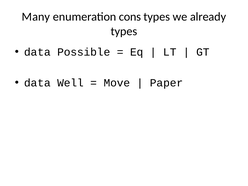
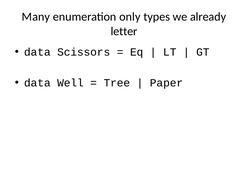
cons: cons -> only
types at (124, 31): types -> letter
Possible: Possible -> Scissors
Move: Move -> Tree
